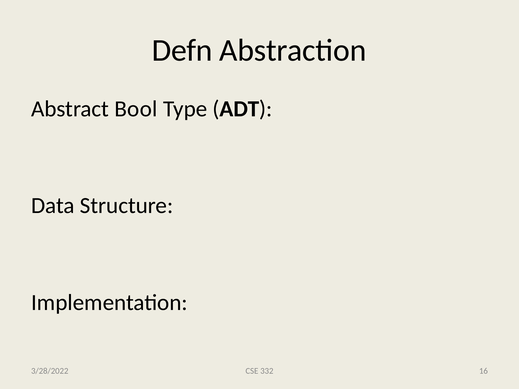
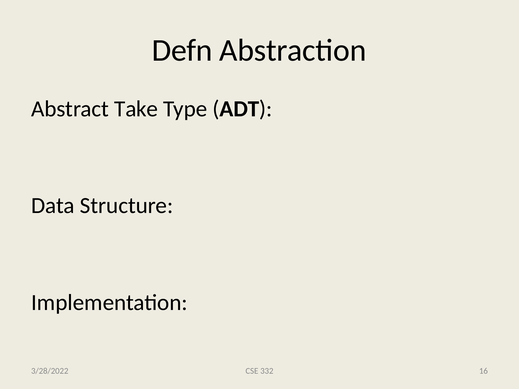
Bool: Bool -> Take
